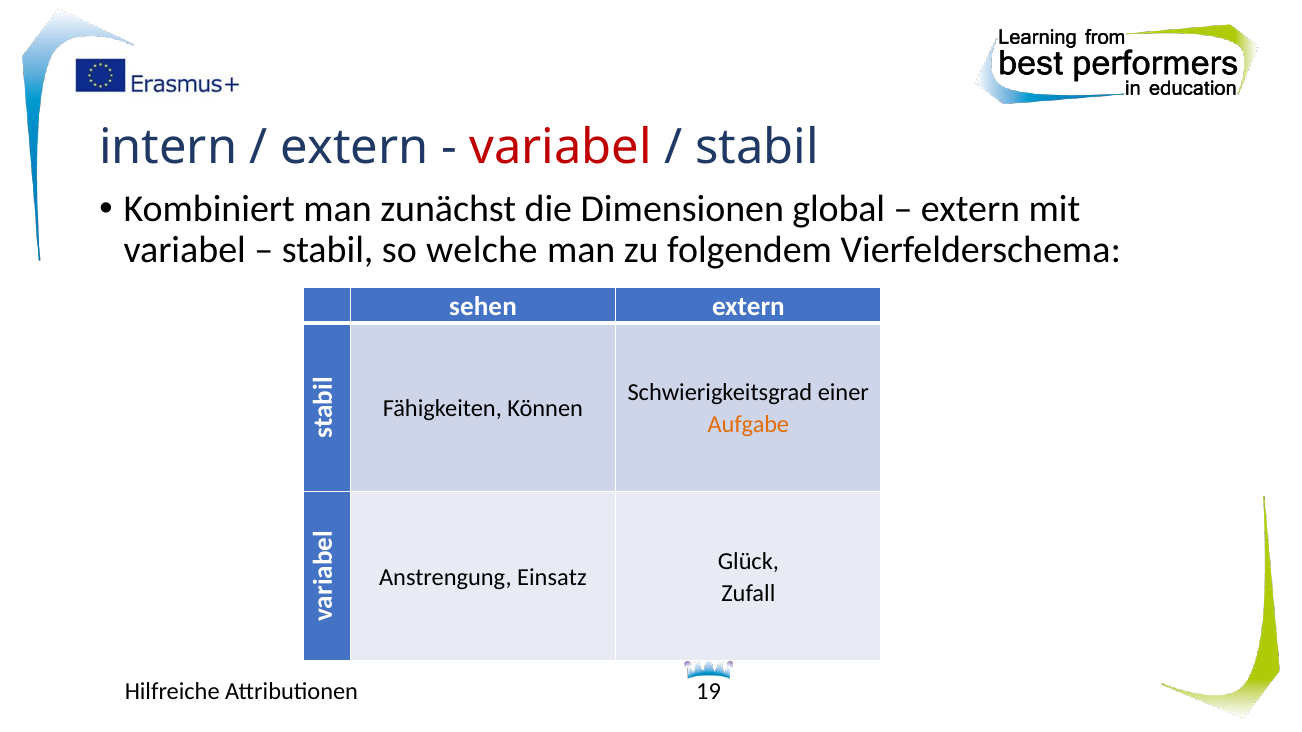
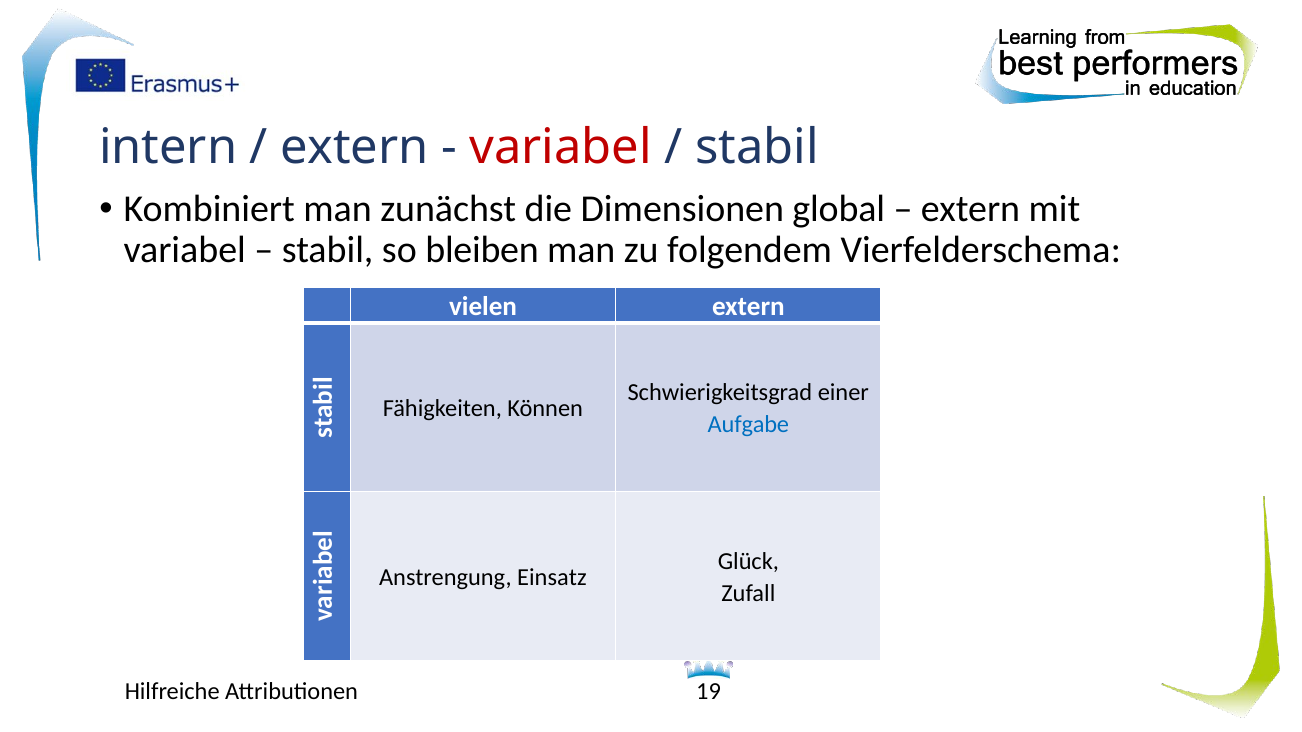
welche: welche -> bleiben
sehen: sehen -> vielen
Aufgabe colour: orange -> blue
